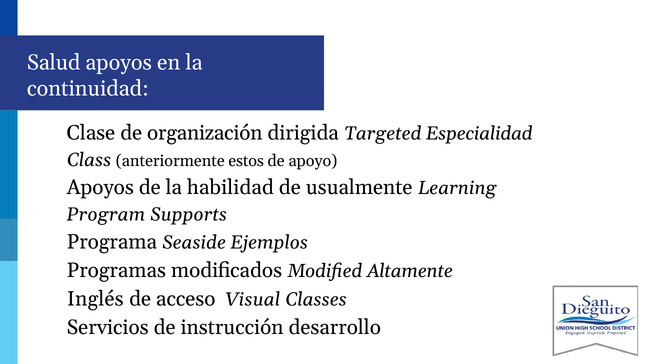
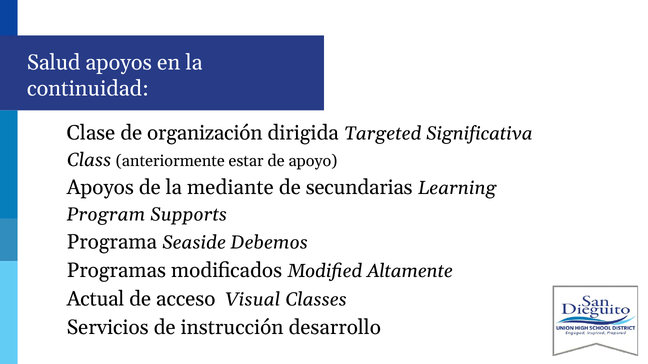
Especialidad: Especialidad -> Significativa
estos: estos -> estar
habilidad: habilidad -> mediante
usualmente: usualmente -> secundarias
Ejemplos: Ejemplos -> Debemos
Inglés: Inglés -> Actual
